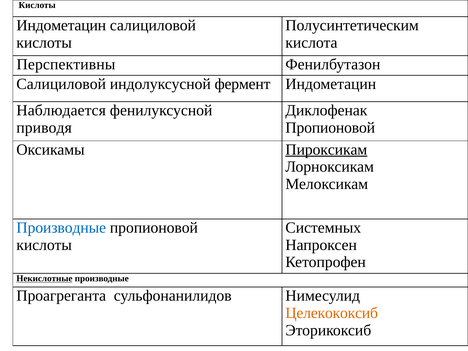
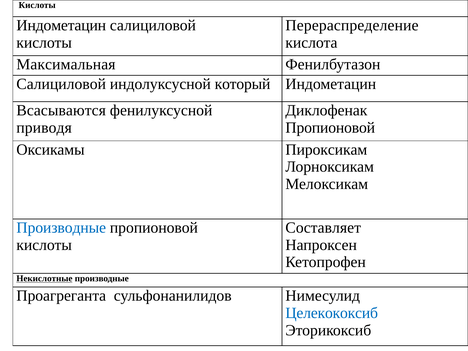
Полусинтетическим: Полусинтетическим -> Перераспределение
Перспективны: Перспективны -> Максимальная
фермент: фермент -> который
Наблюдается: Наблюдается -> Всасываются
Пироксикам underline: present -> none
Системных: Системных -> Составляет
Целекококсиб colour: orange -> blue
